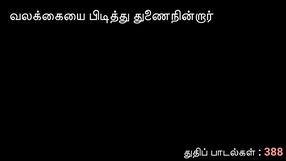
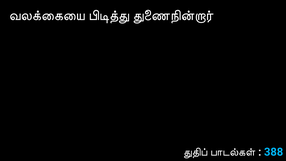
388 colour: pink -> light blue
